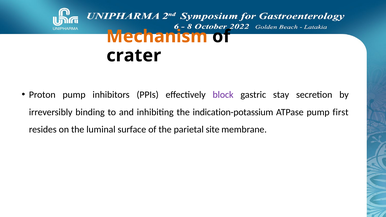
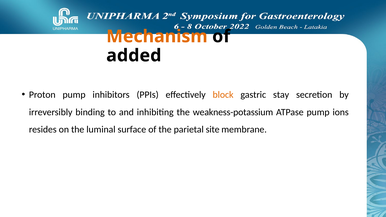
crater: crater -> added
block colour: purple -> orange
indication-potassium: indication-potassium -> weakness-potassium
first: first -> ions
